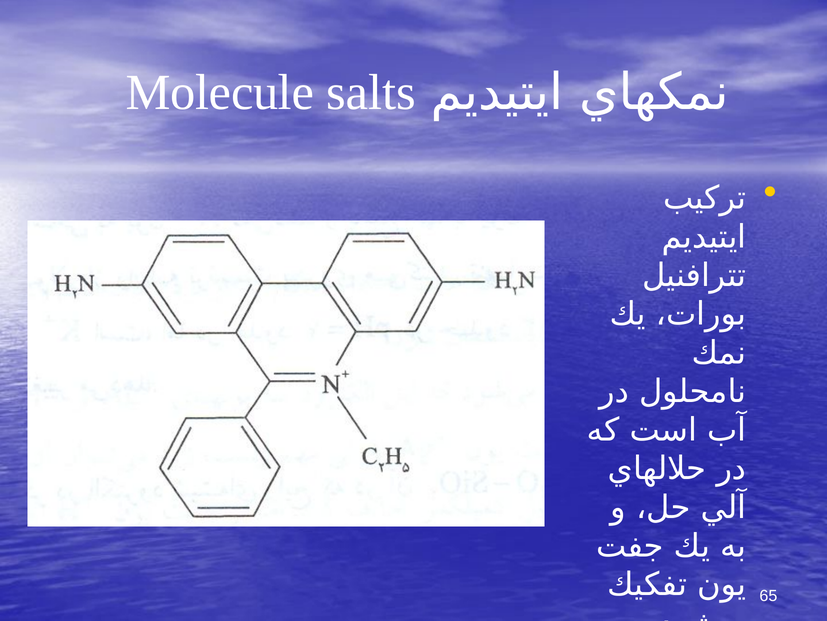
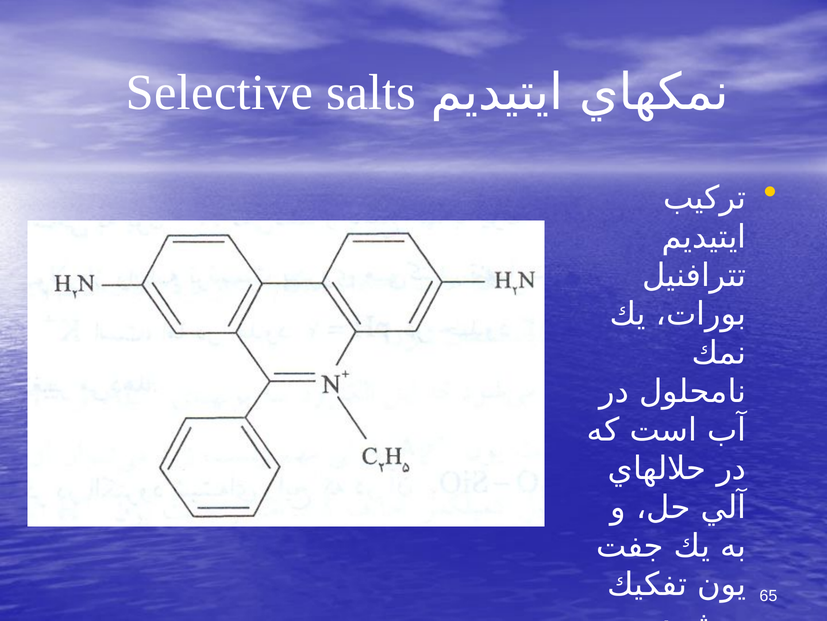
Molecule: Molecule -> Selective
